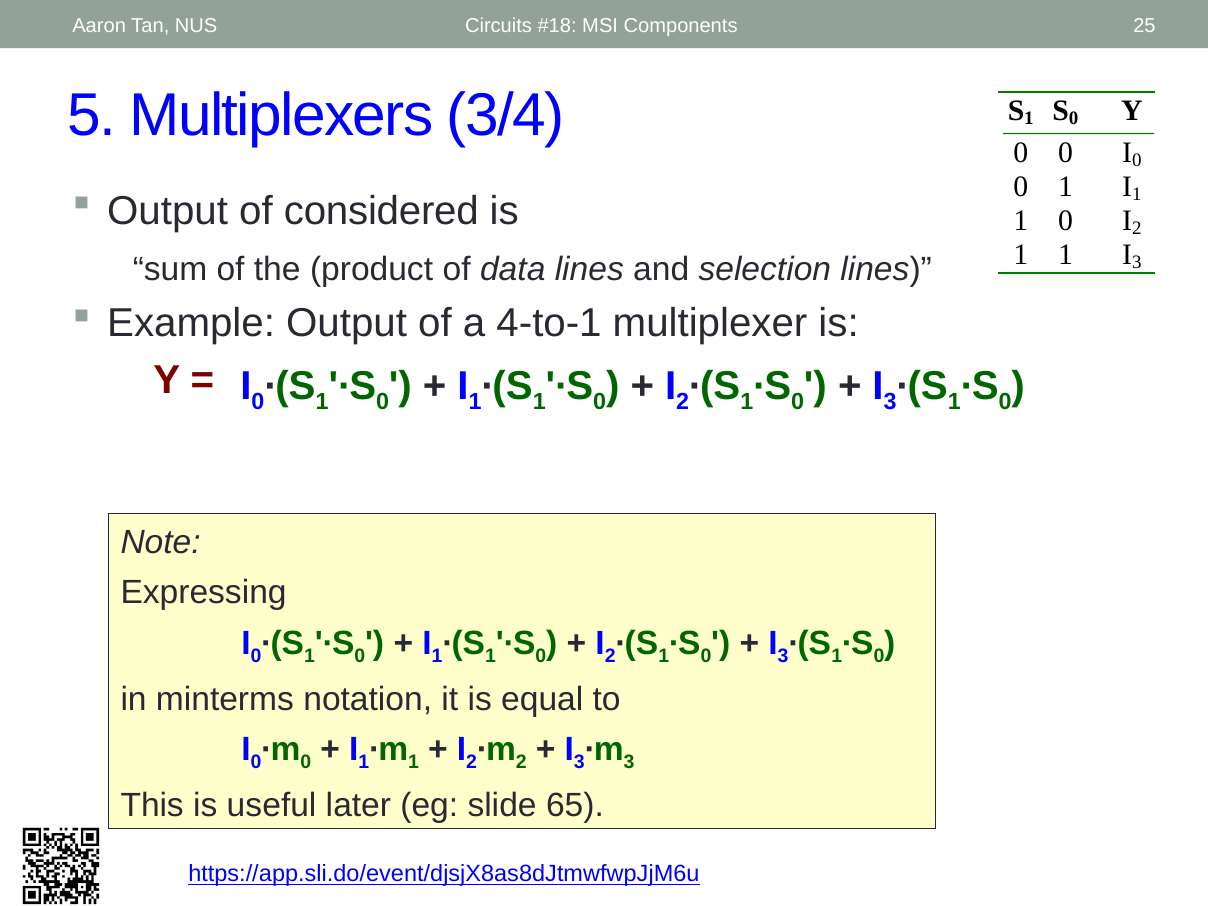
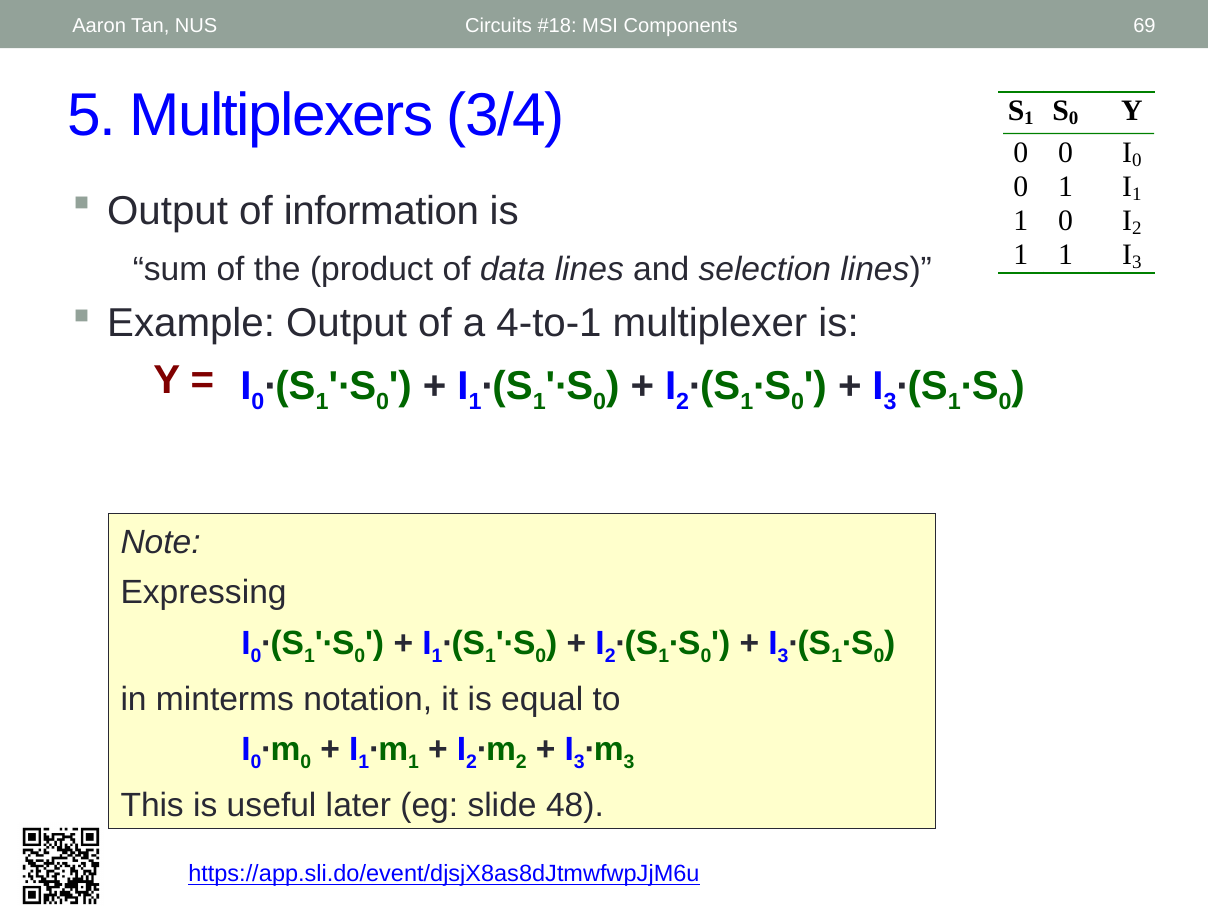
25: 25 -> 69
considered: considered -> information
65: 65 -> 48
